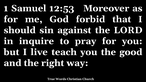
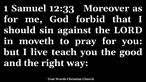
12:53: 12:53 -> 12:33
inquire: inquire -> moveth
